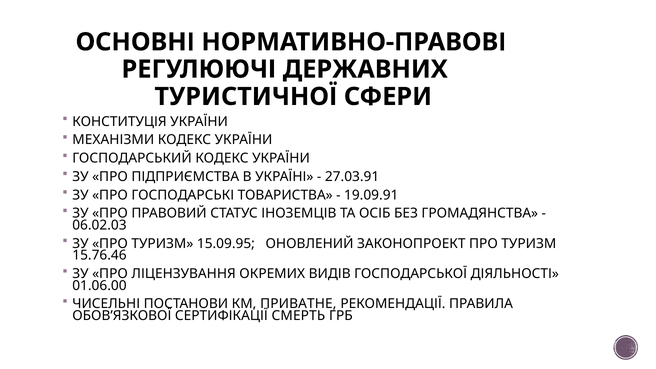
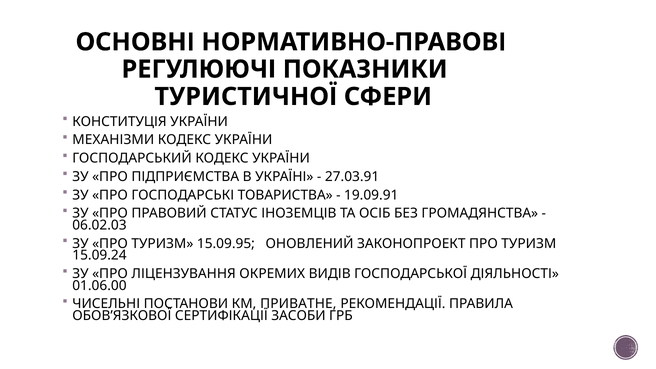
ДЕРЖАВНИХ: ДЕРЖАВНИХ -> ПОКАЗНИКИ
15.76.46: 15.76.46 -> 15.09.24
СМЕРТЬ: СМЕРТЬ -> ЗАСОБИ
